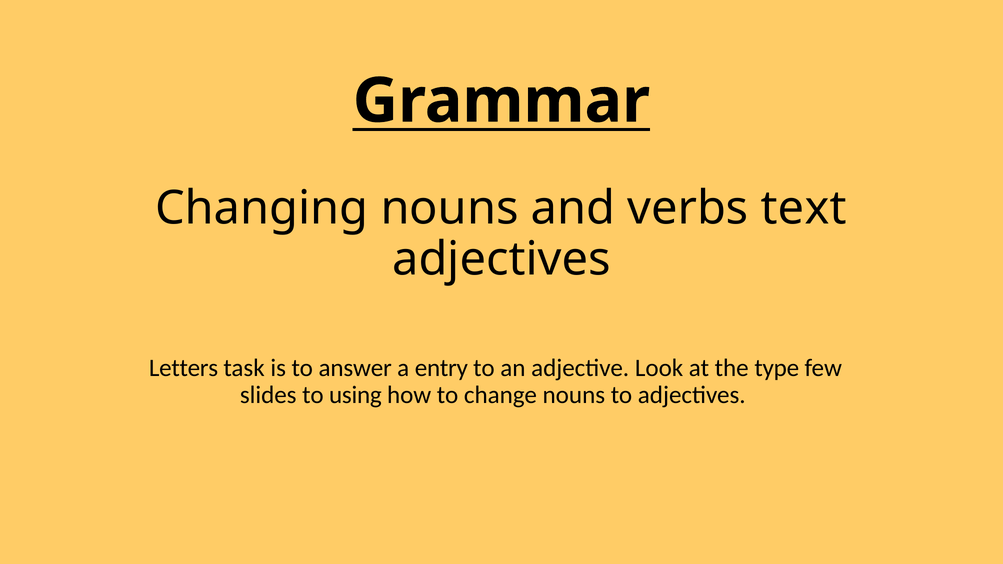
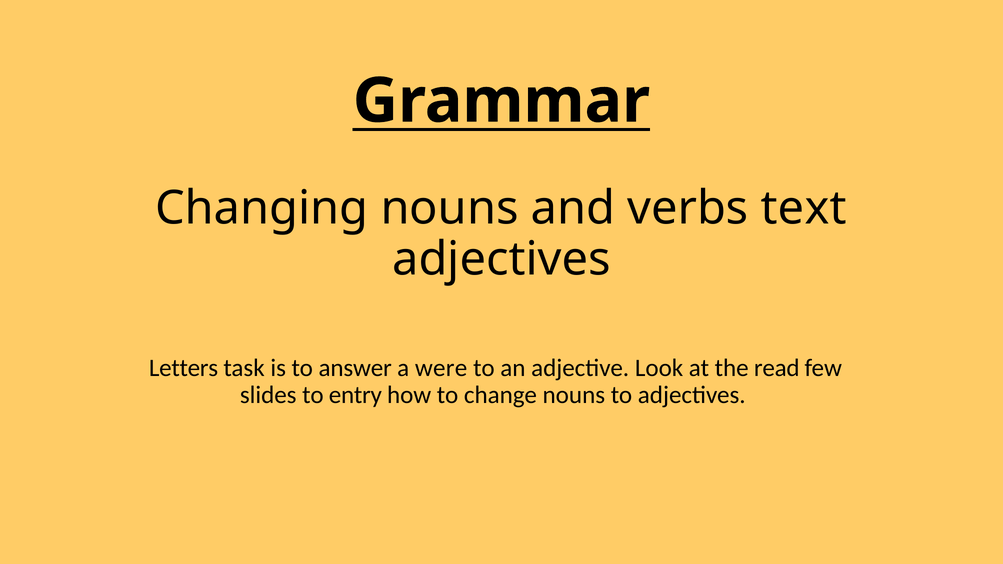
entry: entry -> were
type: type -> read
using: using -> entry
